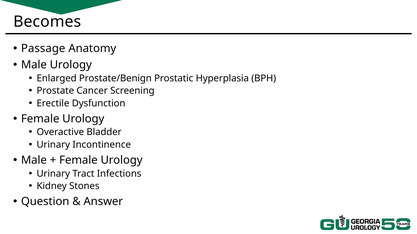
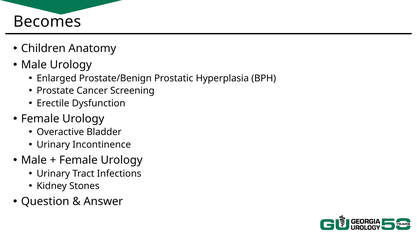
Passage: Passage -> Children
